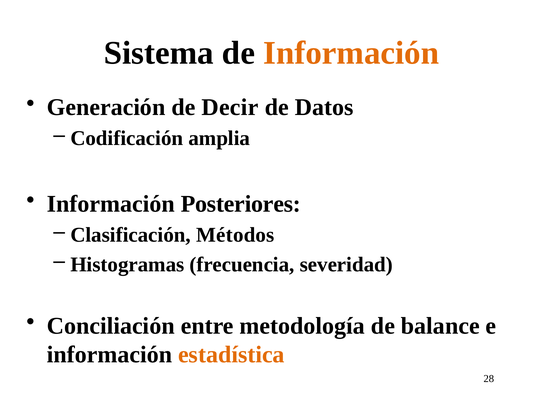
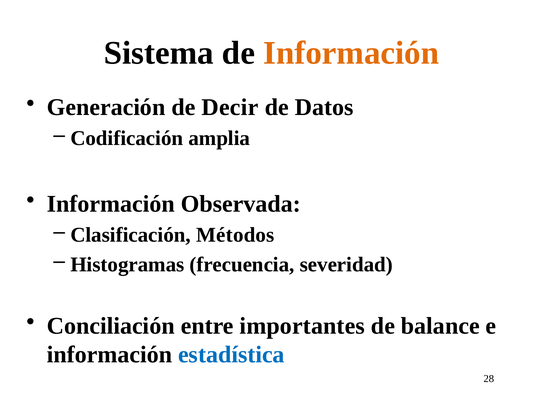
Posteriores: Posteriores -> Observada
metodología: metodología -> importantes
estadística colour: orange -> blue
